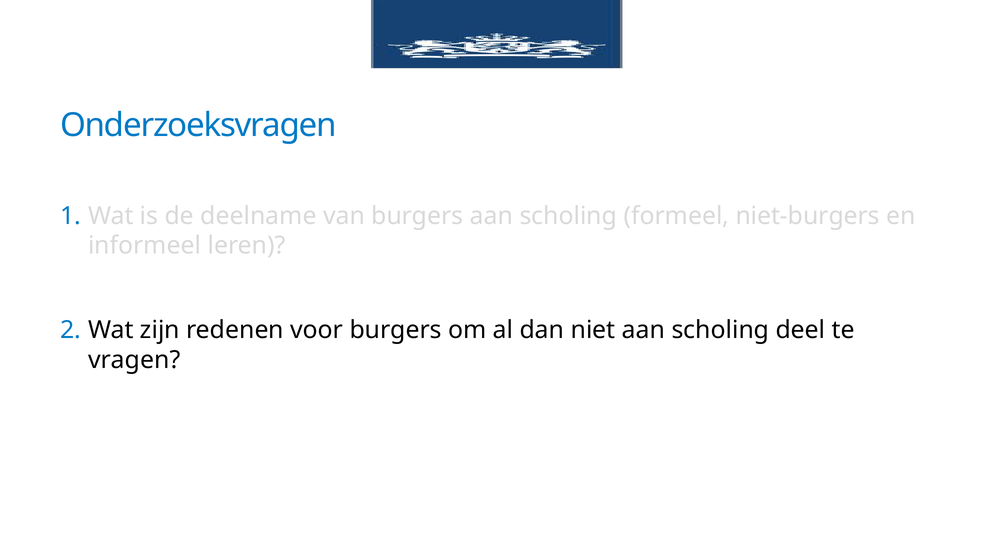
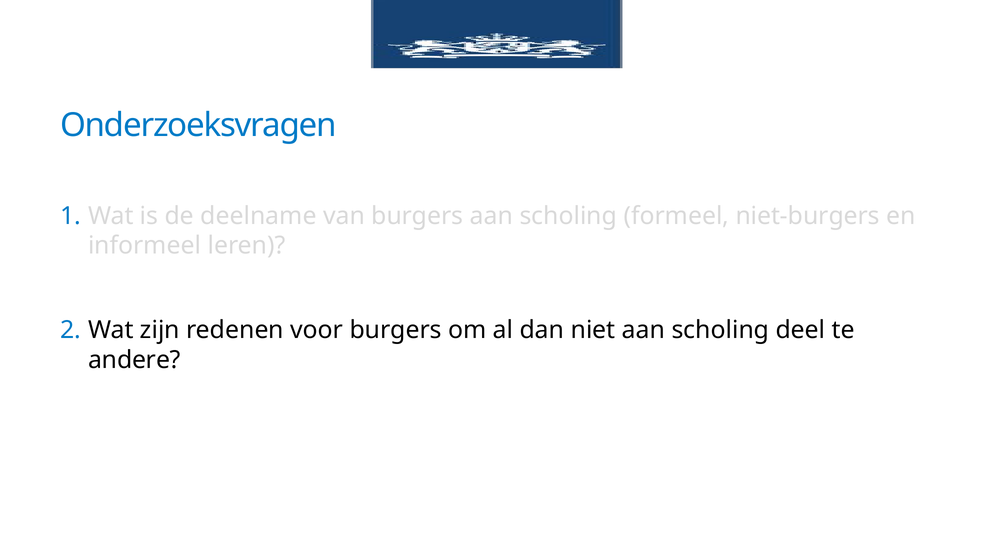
vragen: vragen -> andere
